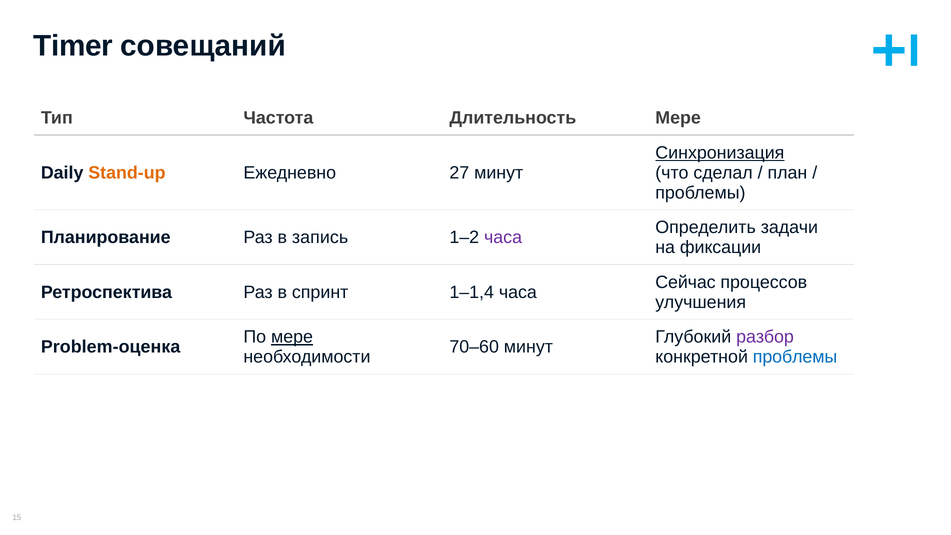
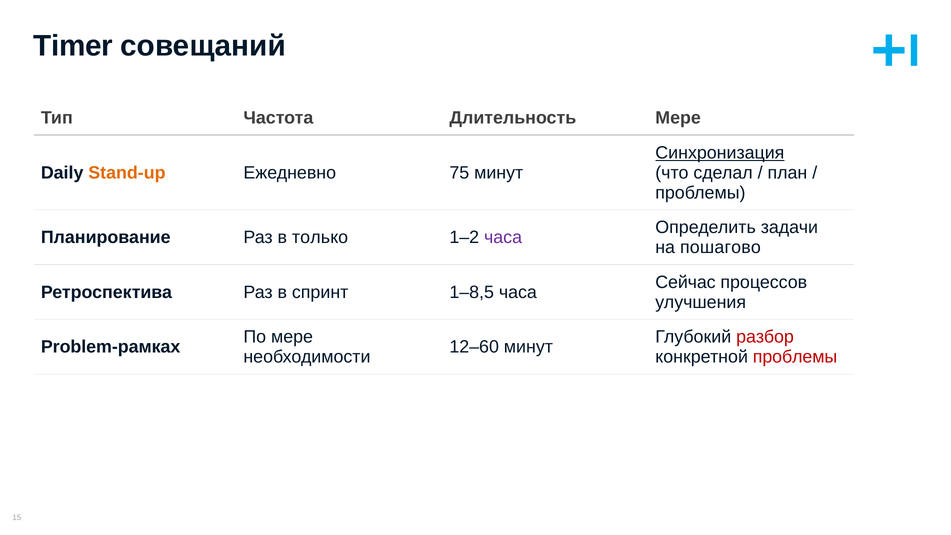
27: 27 -> 75
запись: запись -> только
фиксации: фиксации -> пошагово
1–1,4: 1–1,4 -> 1–8,5
мере at (292, 337) underline: present -> none
разбор colour: purple -> red
Problem-оценка: Problem-оценка -> Problem-рамках
70–60: 70–60 -> 12–60
проблемы at (795, 357) colour: blue -> red
